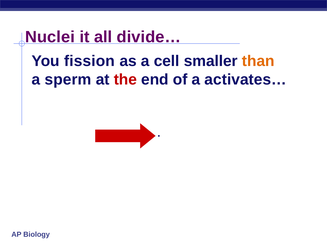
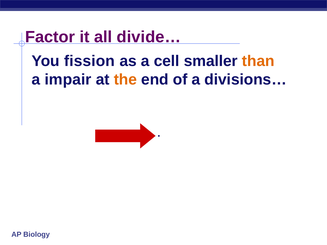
Nuclei: Nuclei -> Factor
sperm: sperm -> impair
the colour: red -> orange
activates…: activates… -> divisions…
